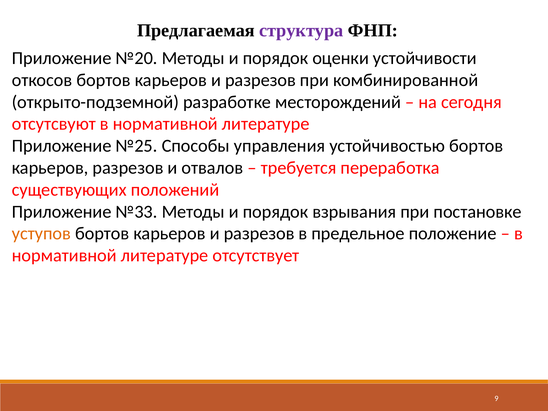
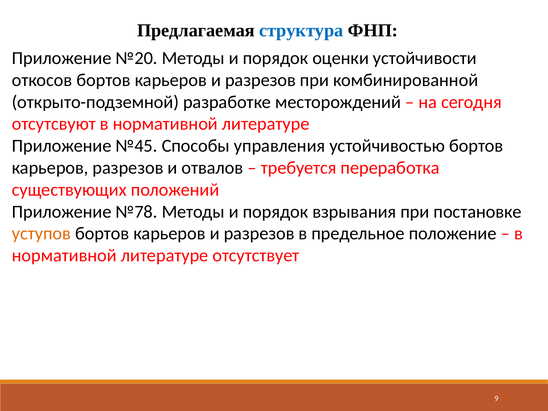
структура colour: purple -> blue
№25: №25 -> №45
№33: №33 -> №78
